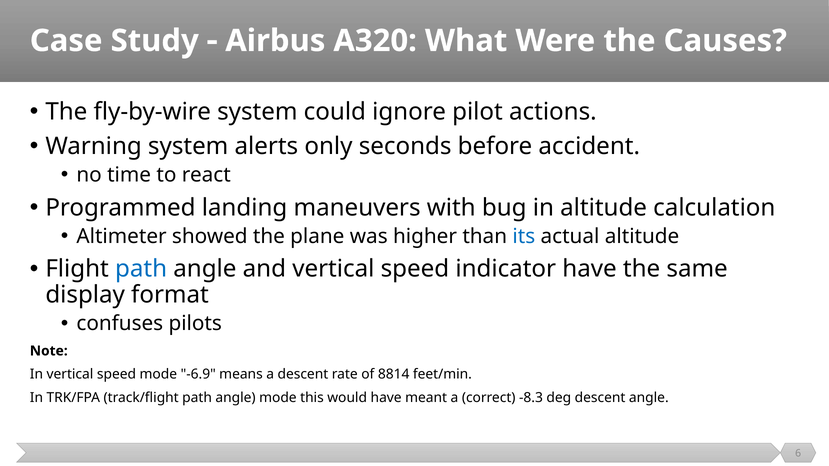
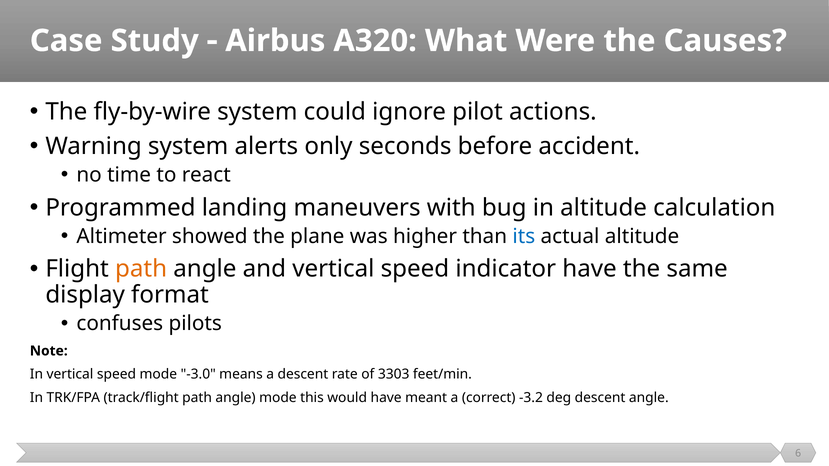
path at (141, 269) colour: blue -> orange
-6.9: -6.9 -> -3.0
8814: 8814 -> 3303
-8.3: -8.3 -> -3.2
